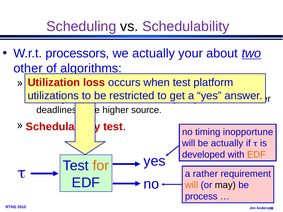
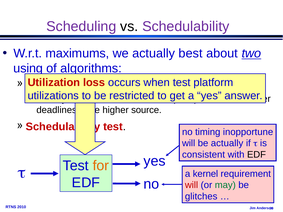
processors: processors -> maximums
your: your -> best
other: other -> using
developed: developed -> consistent
EDF at (256, 155) colour: orange -> black
rather: rather -> kernel
will at (192, 185) colour: orange -> red
may colour: black -> green
process: process -> glitches
